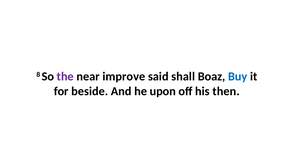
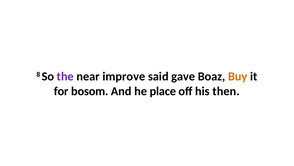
shall: shall -> gave
Buy colour: blue -> orange
beside: beside -> bosom
upon: upon -> place
